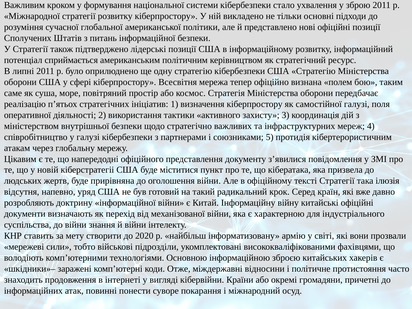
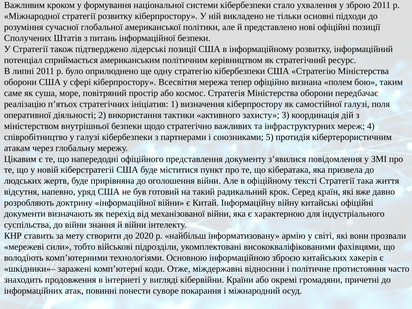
ілюзія: ілюзія -> життя
